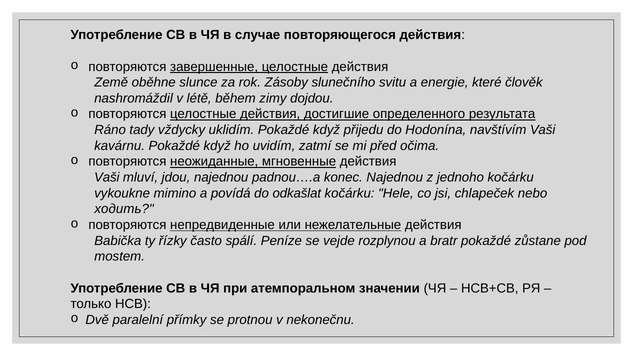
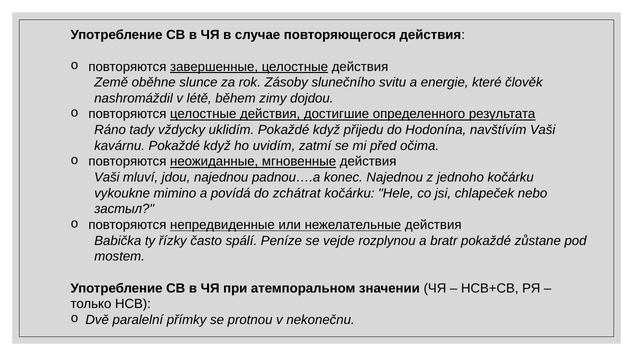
odkašlat: odkašlat -> zchátrat
ходить: ходить -> застыл
